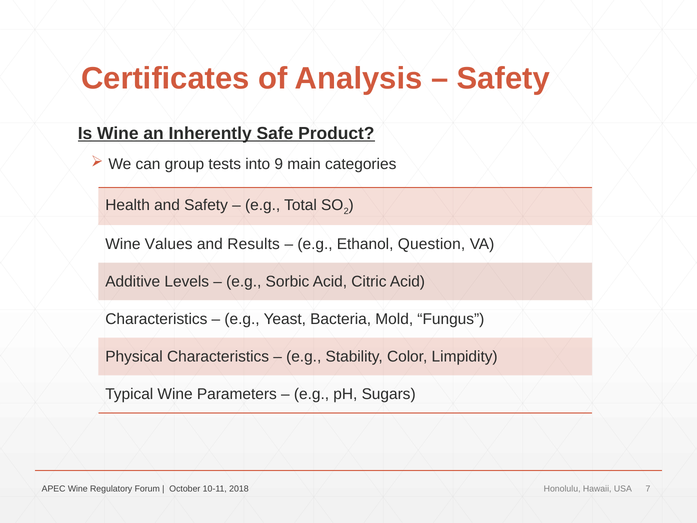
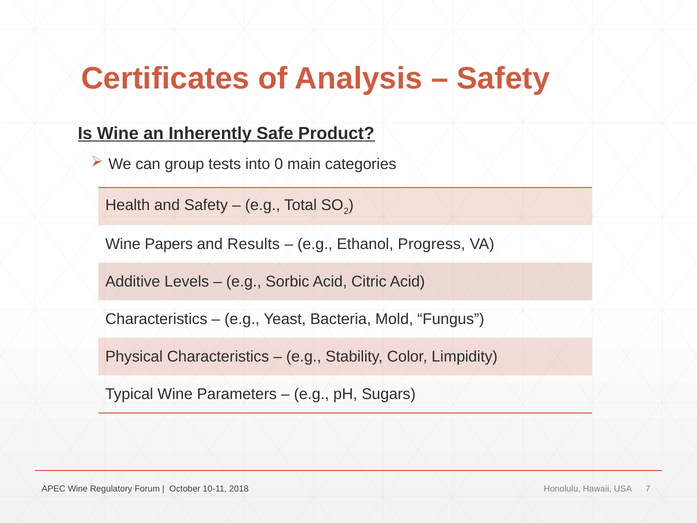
9: 9 -> 0
Values: Values -> Papers
Question: Question -> Progress
